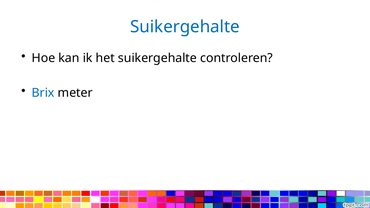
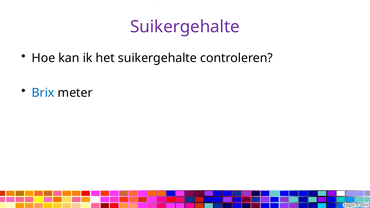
Suikergehalte at (185, 27) colour: blue -> purple
